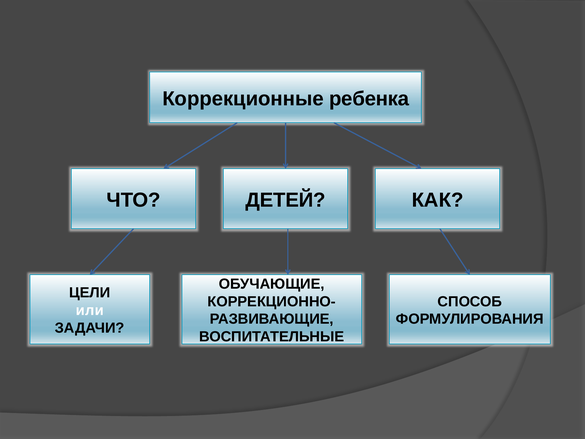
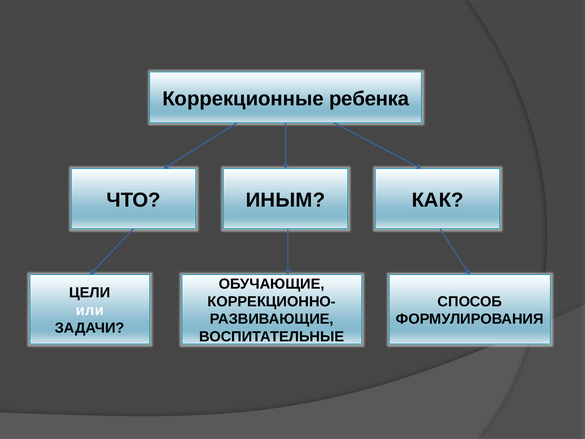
ДЕТЕЙ: ДЕТЕЙ -> ИНЫМ
